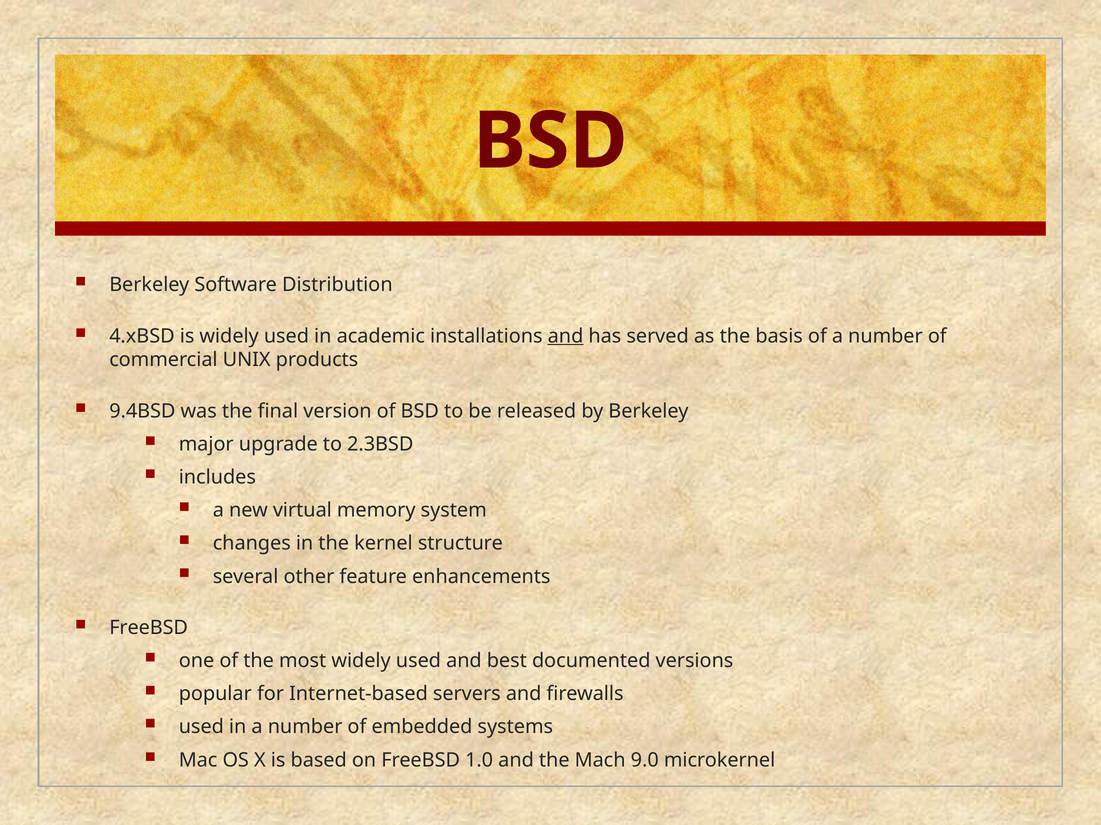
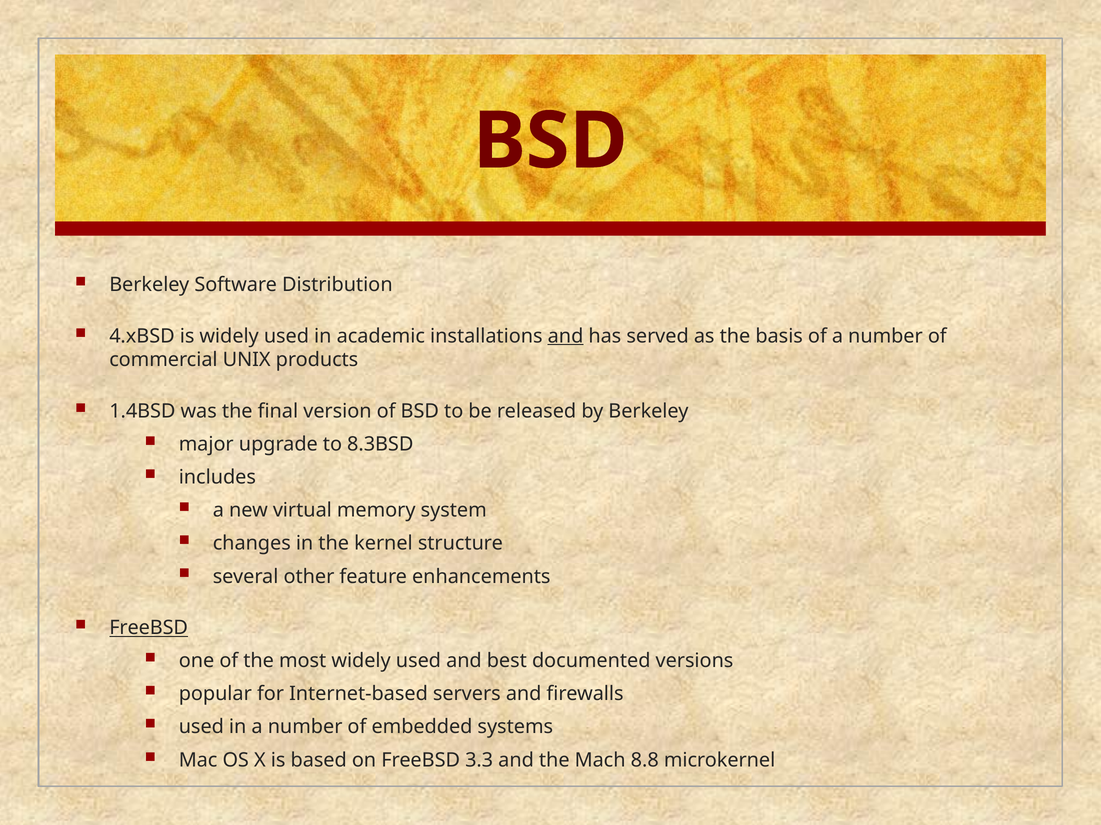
9.4BSD: 9.4BSD -> 1.4BSD
2.3BSD: 2.3BSD -> 8.3BSD
FreeBSD at (149, 628) underline: none -> present
1.0: 1.0 -> 3.3
9.0: 9.0 -> 8.8
